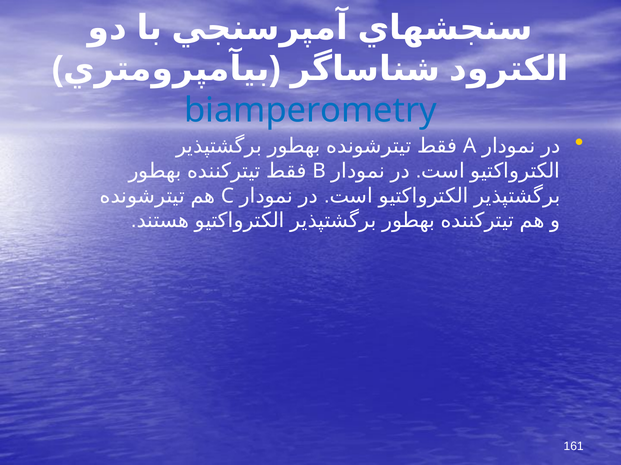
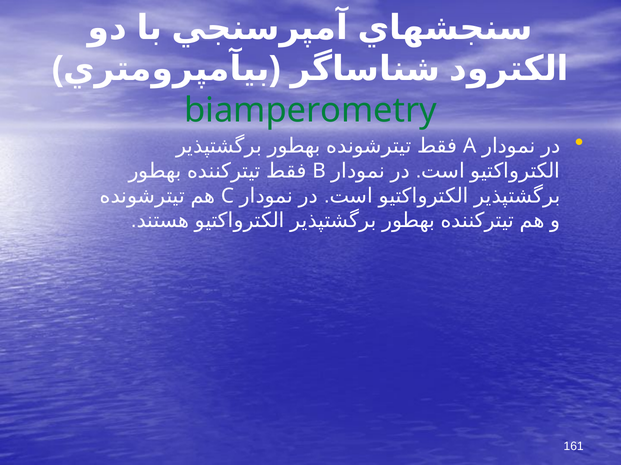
biamperometry colour: blue -> green
